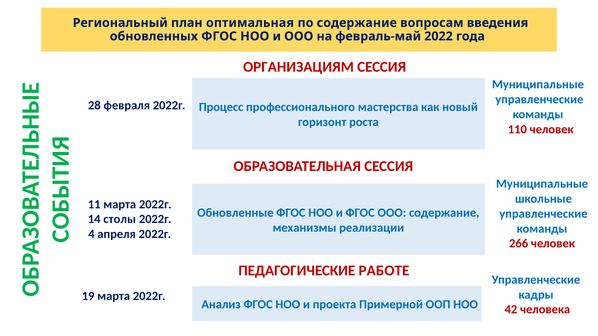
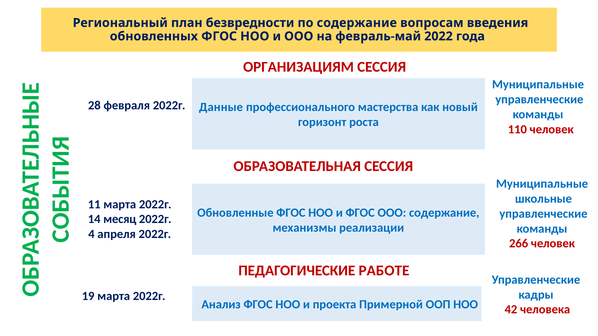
оптимальная: оптимальная -> безвредности
Процесс: Процесс -> Данные
столы: столы -> месяц
